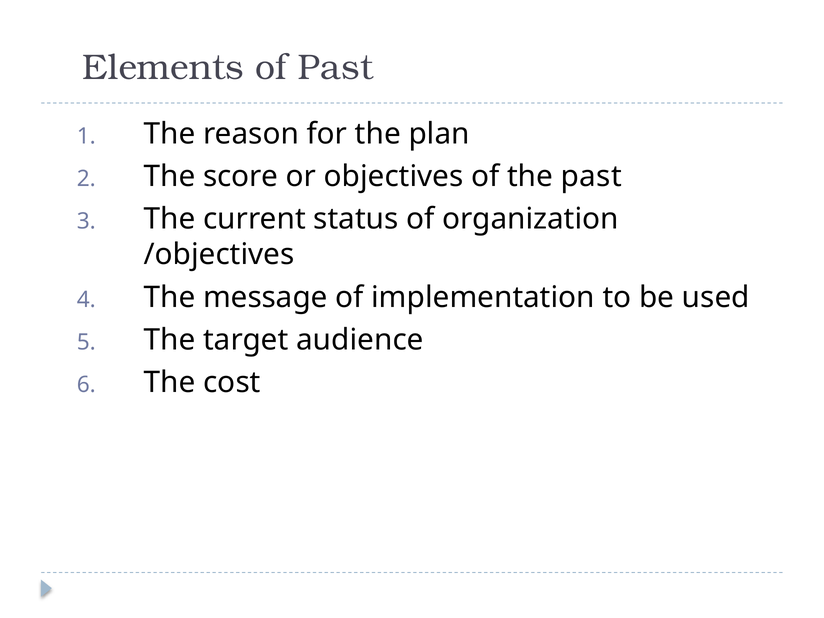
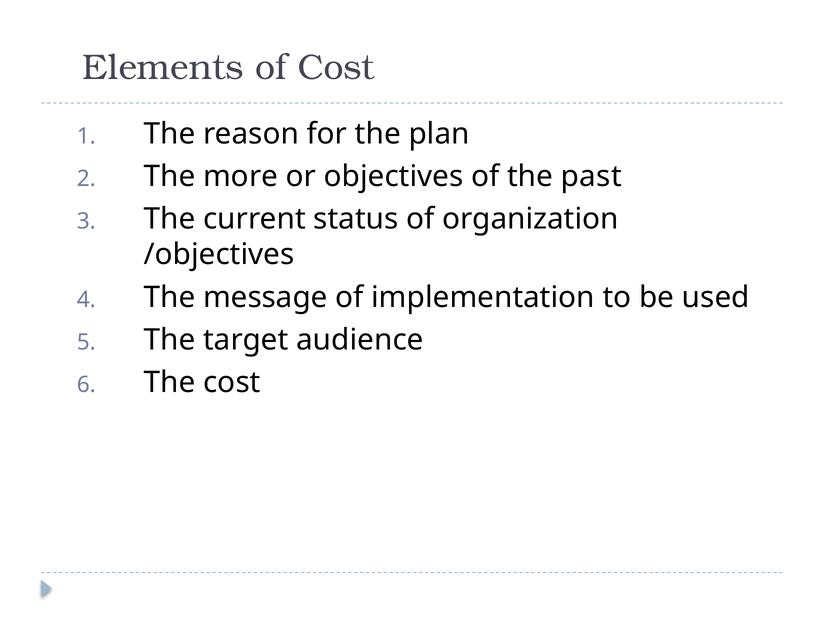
of Past: Past -> Cost
score: score -> more
